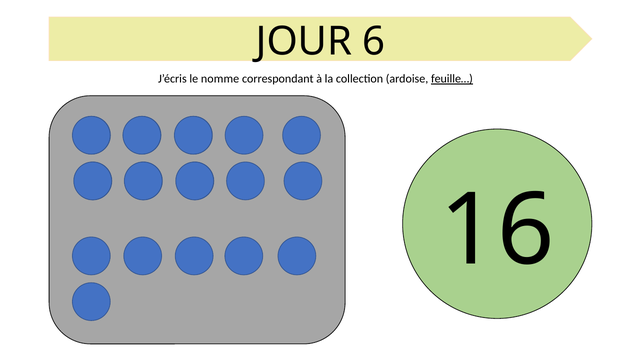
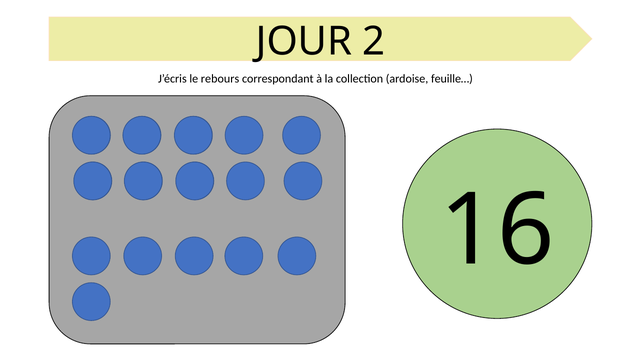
6: 6 -> 2
nomme: nomme -> rebours
feuille… underline: present -> none
